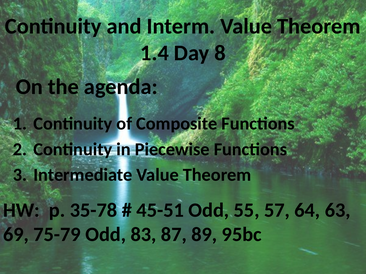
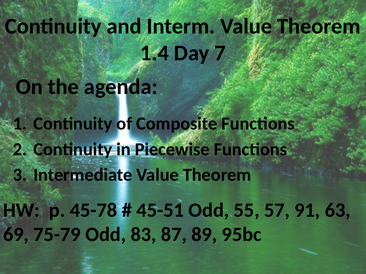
8: 8 -> 7
35-78: 35-78 -> 45-78
64: 64 -> 91
